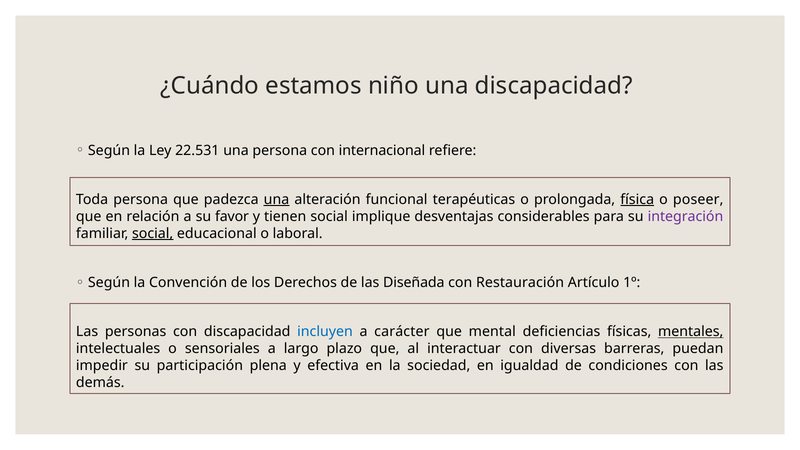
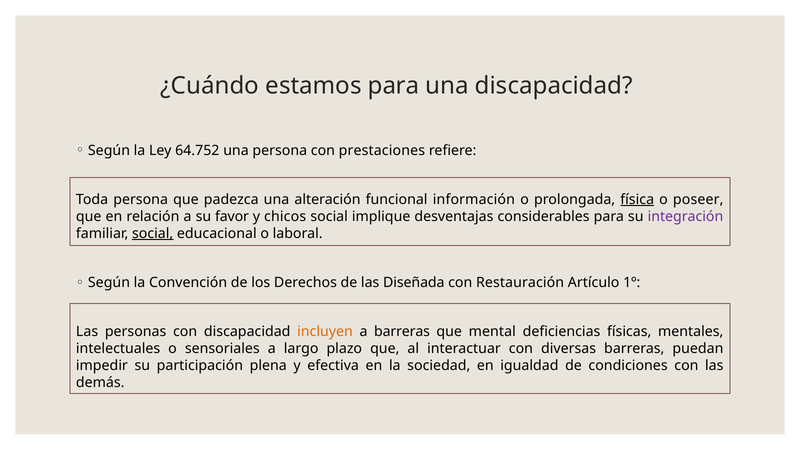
estamos niño: niño -> para
22.531: 22.531 -> 64.752
internacional: internacional -> prestaciones
una at (276, 200) underline: present -> none
terapéuticas: terapéuticas -> información
tienen: tienen -> chicos
incluyen colour: blue -> orange
a carácter: carácter -> barreras
mentales underline: present -> none
